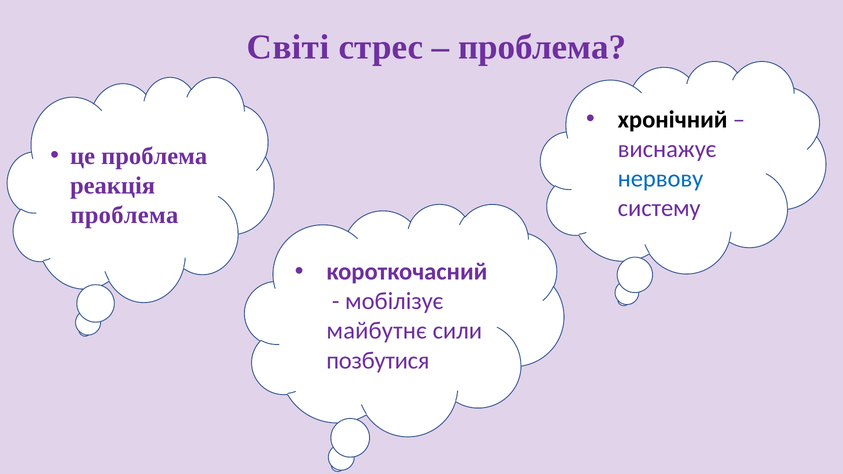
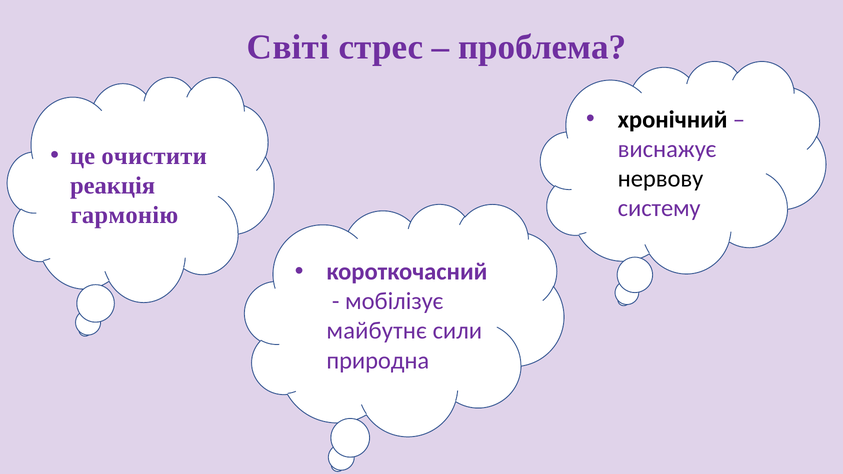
це проблема: проблема -> очистити
нервову colour: blue -> black
проблема at (124, 215): проблема -> гармонію
позбутися: позбутися -> природна
